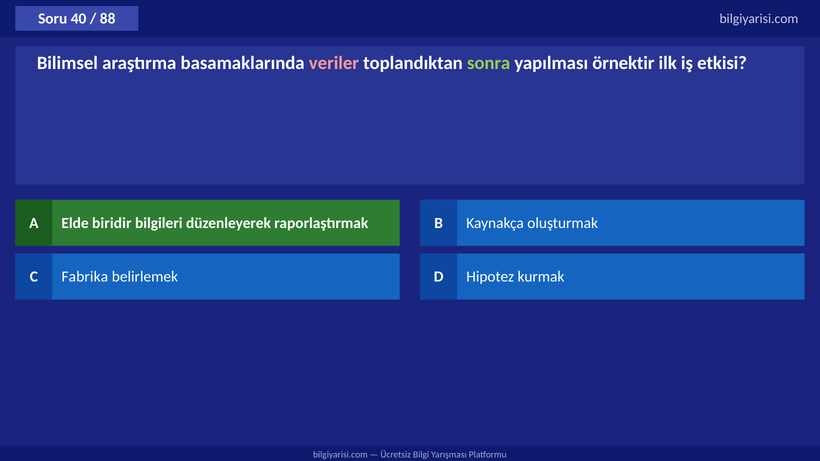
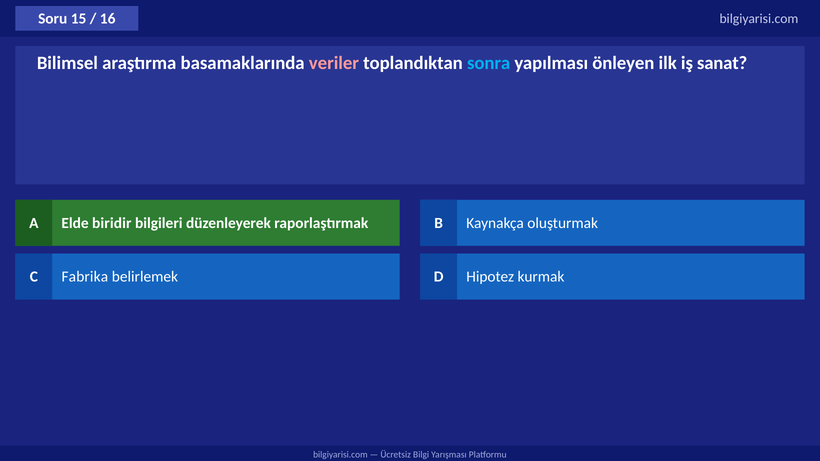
40: 40 -> 15
88: 88 -> 16
sonra colour: light green -> light blue
örnektir: örnektir -> önleyen
etkisi: etkisi -> sanat
